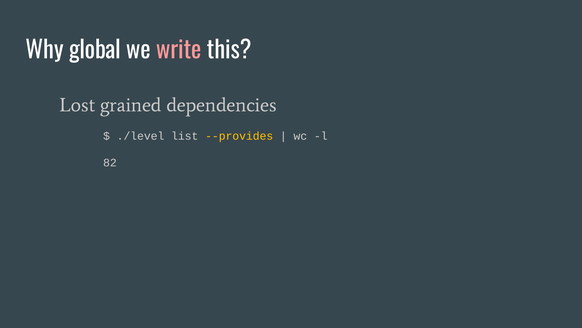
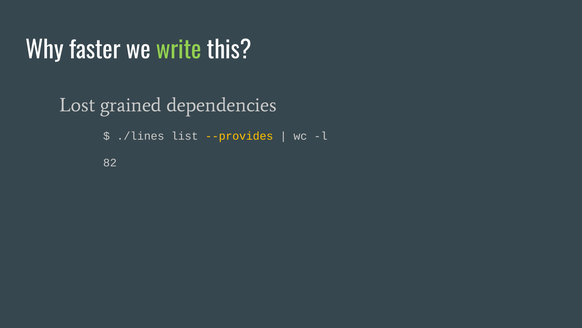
global: global -> faster
write colour: pink -> light green
./level: ./level -> ./lines
